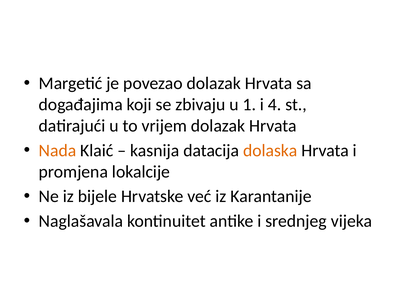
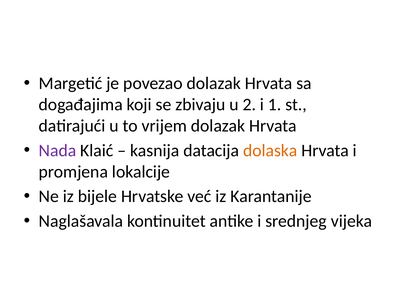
1: 1 -> 2
4: 4 -> 1
Nada colour: orange -> purple
